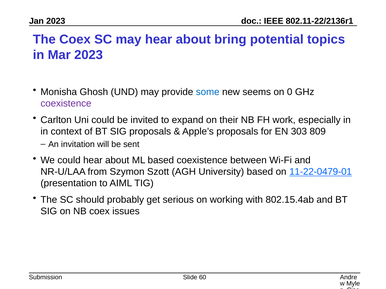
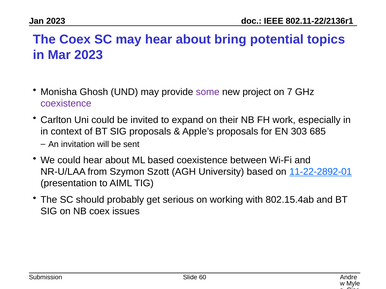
some colour: blue -> purple
seems: seems -> project
0: 0 -> 7
809: 809 -> 685
11-22-0479-01: 11-22-0479-01 -> 11-22-2892-01
